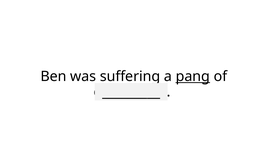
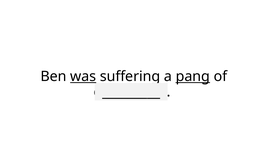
was underline: none -> present
